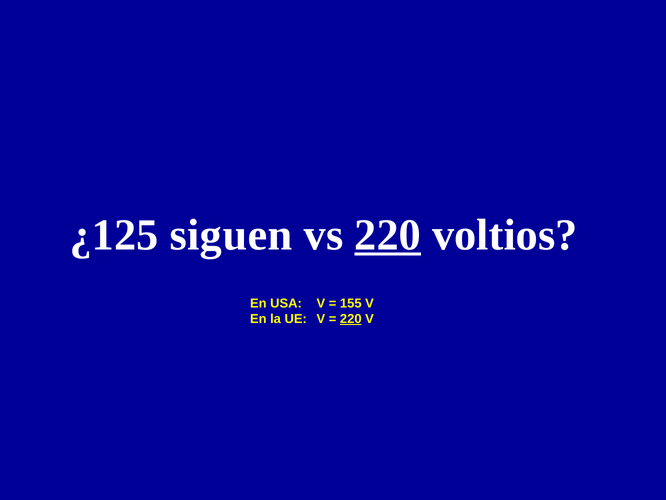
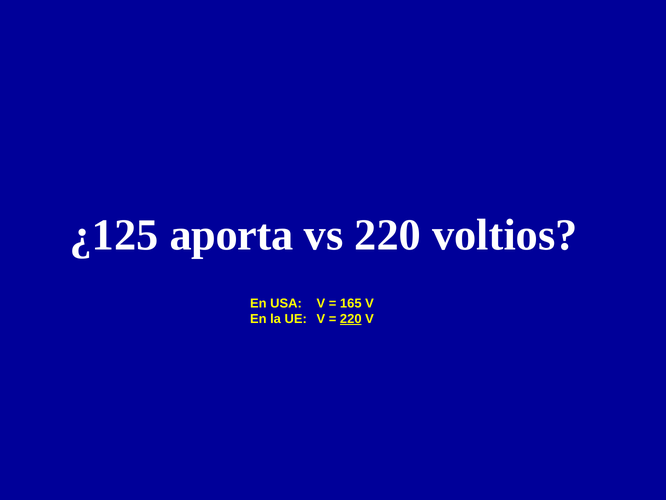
siguen: siguen -> aporta
220 at (388, 235) underline: present -> none
155: 155 -> 165
